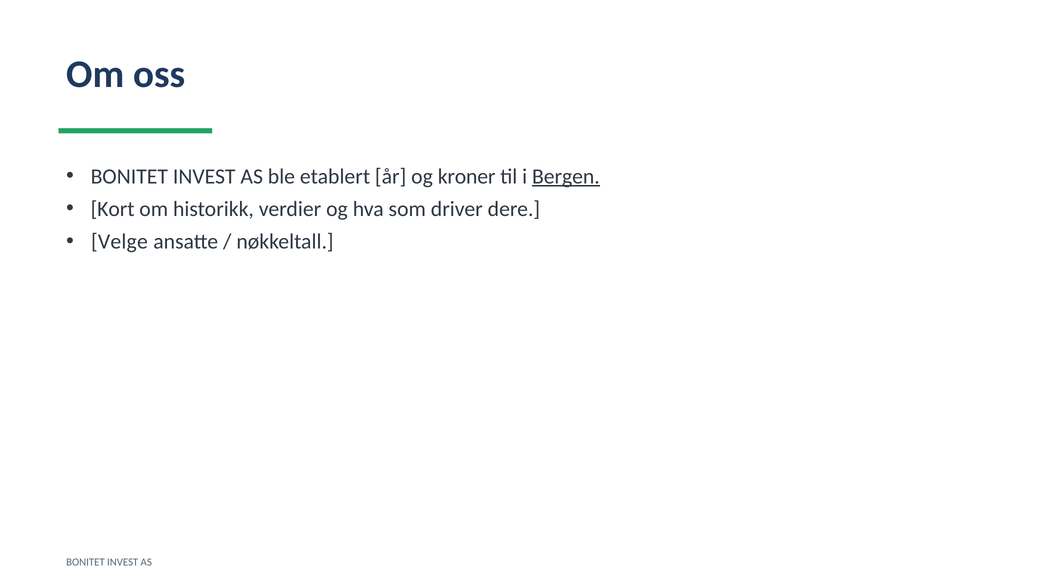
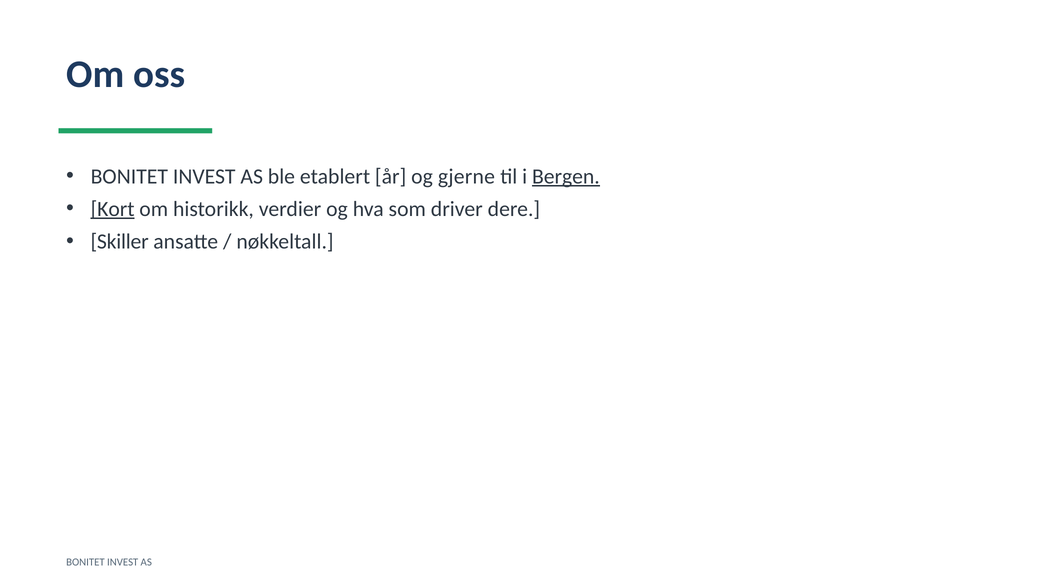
kroner: kroner -> gjerne
Kort underline: none -> present
Velge: Velge -> Skiller
